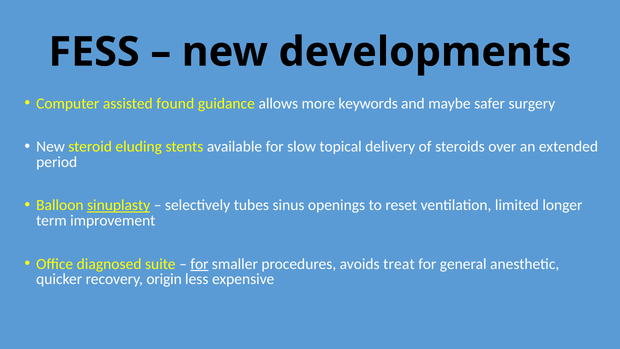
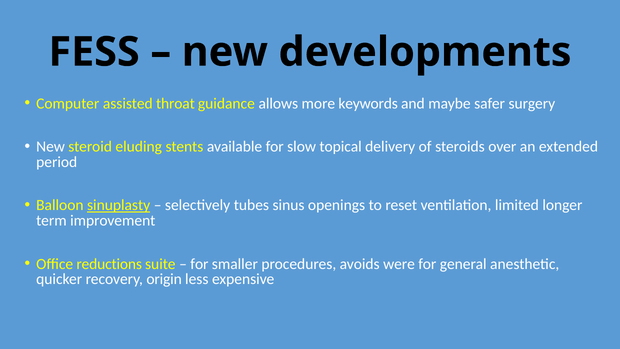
found: found -> throat
diagnosed: diagnosed -> reductions
for at (199, 264) underline: present -> none
treat: treat -> were
